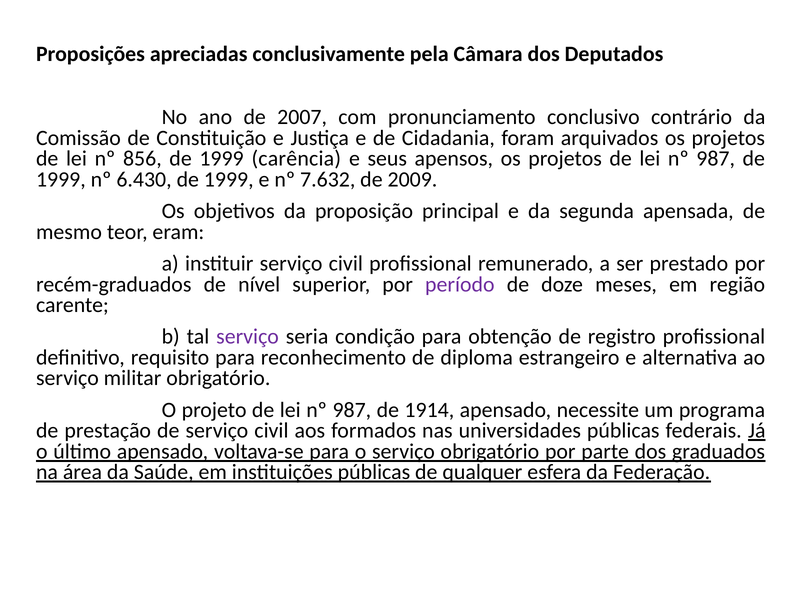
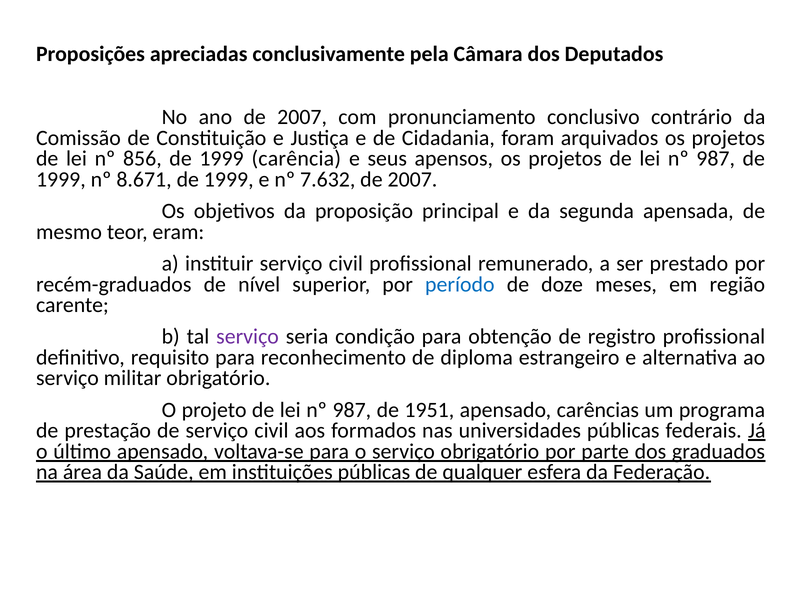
6.430: 6.430 -> 8.671
7.632 de 2009: 2009 -> 2007
período colour: purple -> blue
1914: 1914 -> 1951
necessite: necessite -> carências
